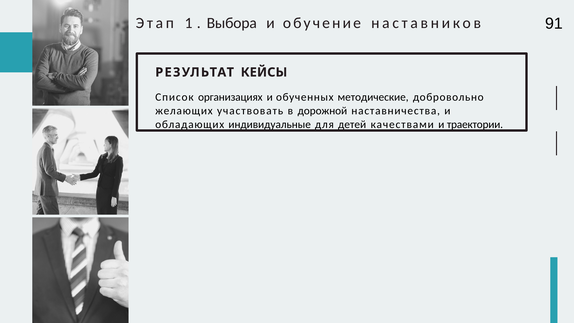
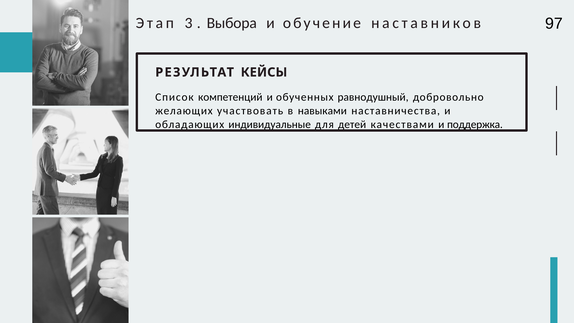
1: 1 -> 3
91: 91 -> 97
организациях: организациях -> компетенций
методические: методические -> равнодушный
дорожной: дорожной -> навыками
траектории: траектории -> поддержка
